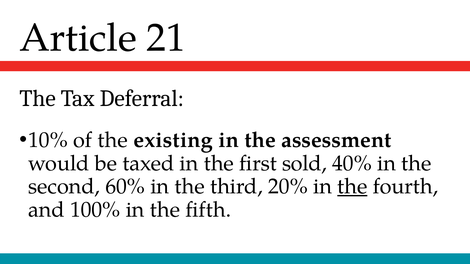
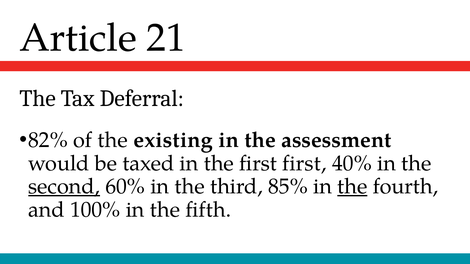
10%: 10% -> 82%
first sold: sold -> first
second underline: none -> present
20%: 20% -> 85%
